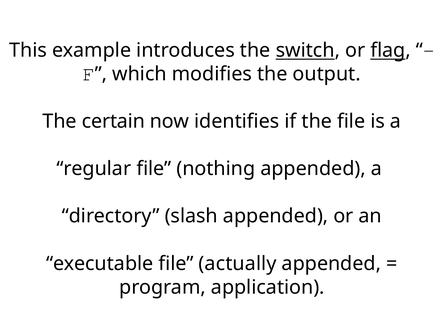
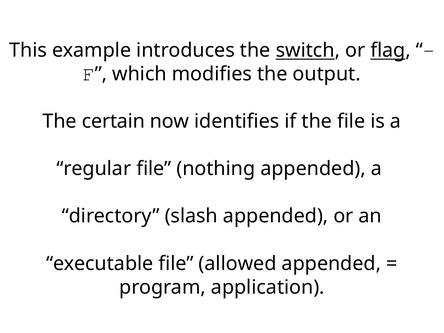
actually: actually -> allowed
